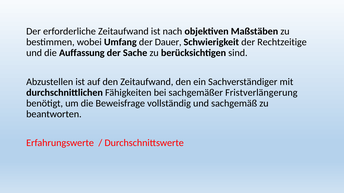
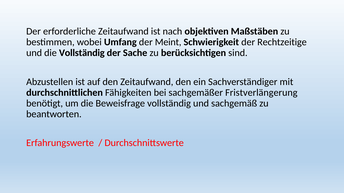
Dauer: Dauer -> Meint
die Auffassung: Auffassung -> Vollständig
